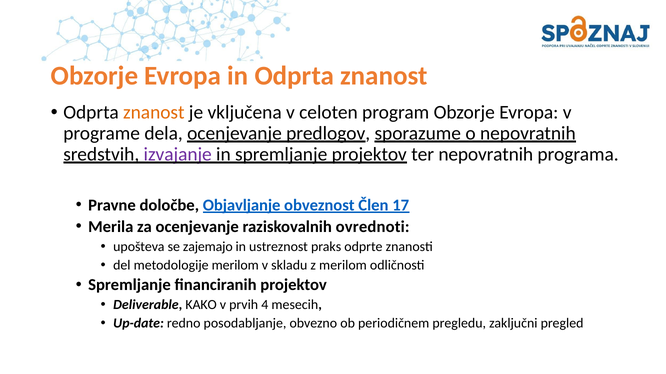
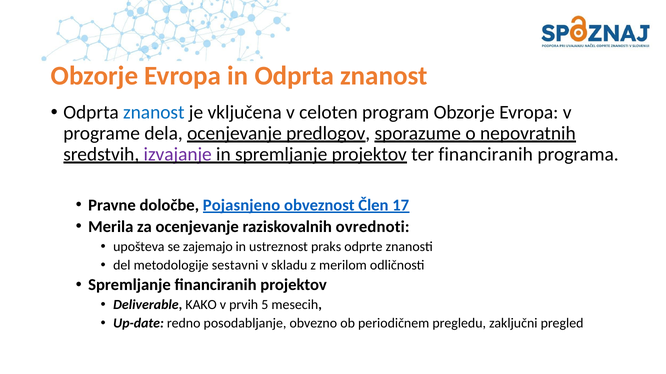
znanost at (154, 113) colour: orange -> blue
ter nepovratnih: nepovratnih -> financiranih
Objavljanje: Objavljanje -> Pojasnjeno
metodologije merilom: merilom -> sestavni
4: 4 -> 5
